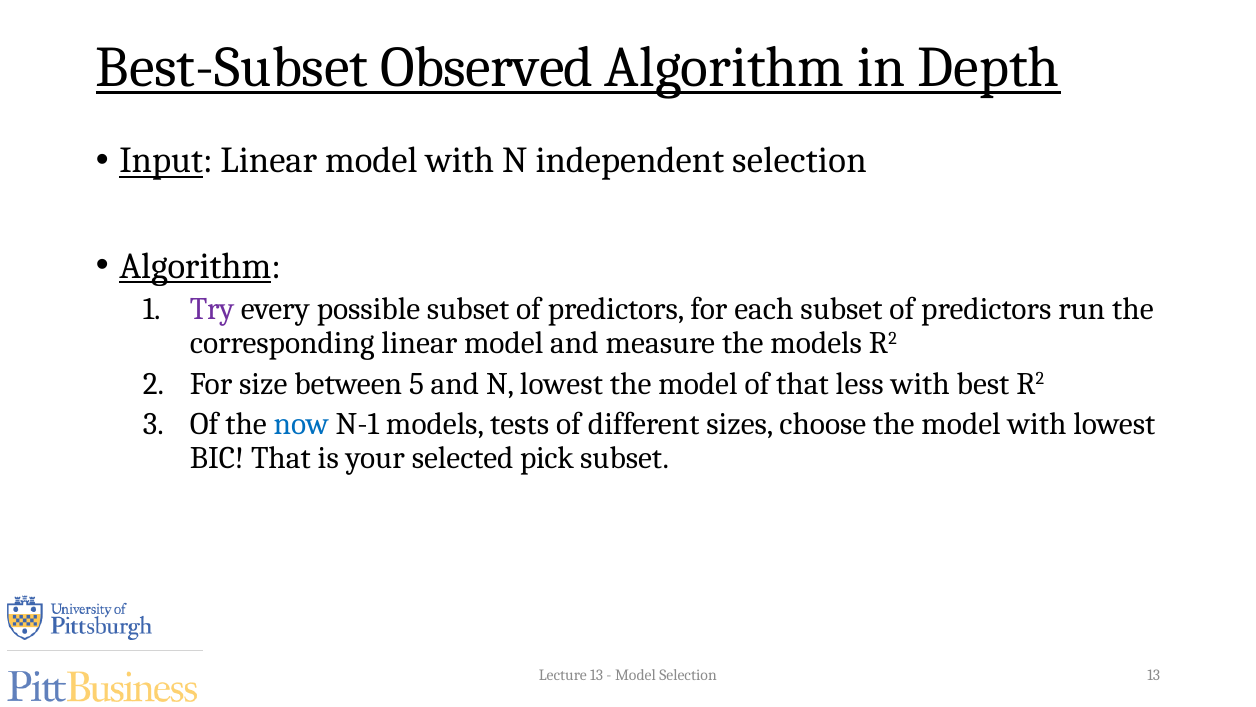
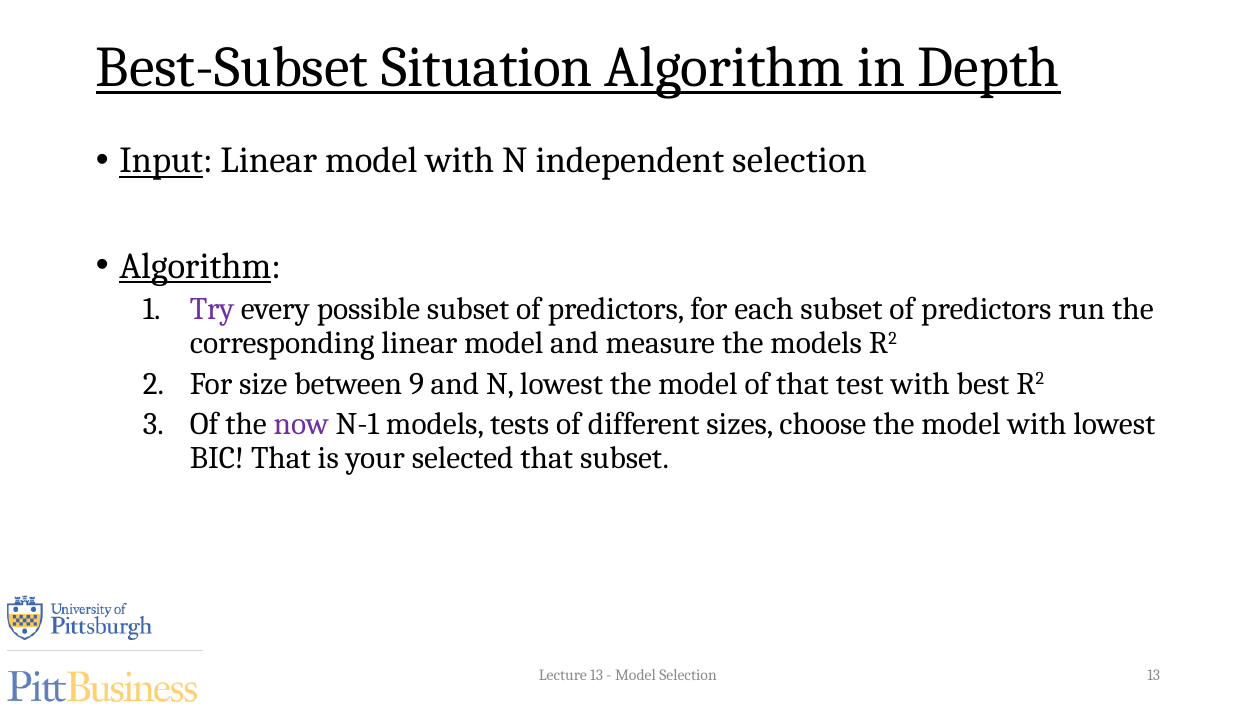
Observed: Observed -> Situation
5: 5 -> 9
less: less -> test
now colour: blue -> purple
selected pick: pick -> that
